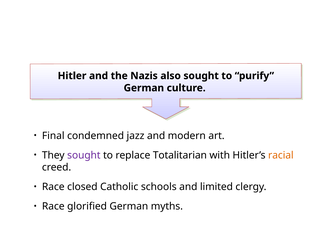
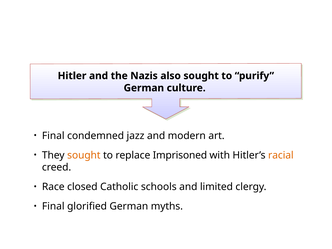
sought at (84, 155) colour: purple -> orange
Totalitarian: Totalitarian -> Imprisoned
Race at (53, 206): Race -> Final
